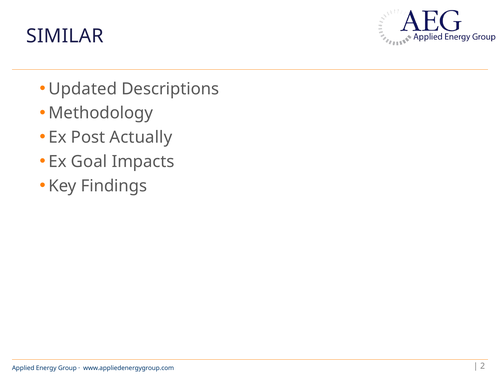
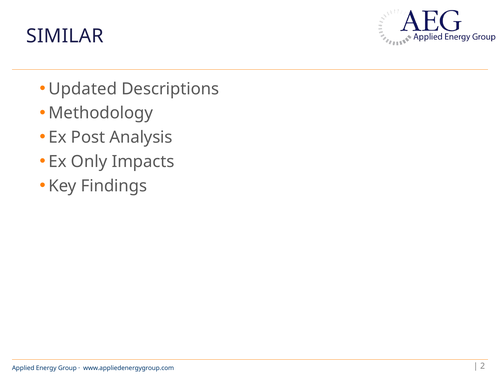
Actually: Actually -> Analysis
Goal: Goal -> Only
